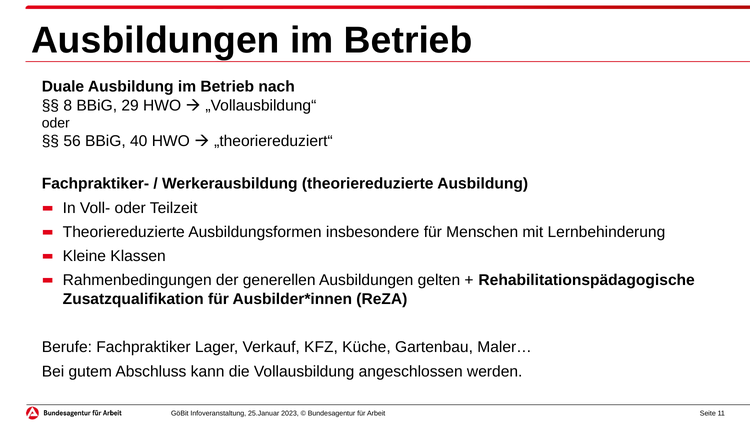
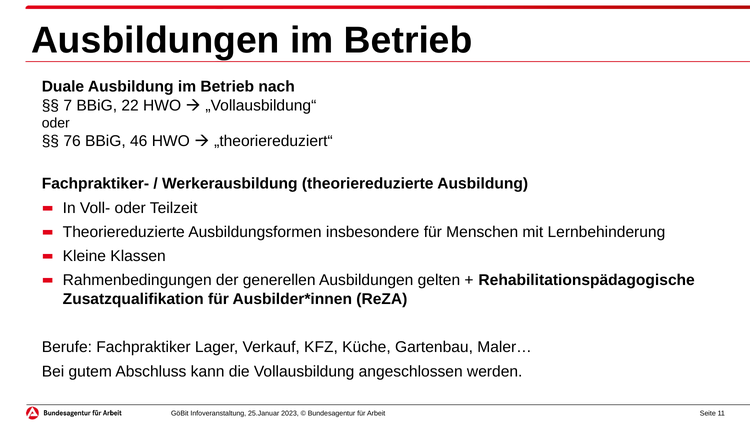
8: 8 -> 7
29: 29 -> 22
56: 56 -> 76
40: 40 -> 46
